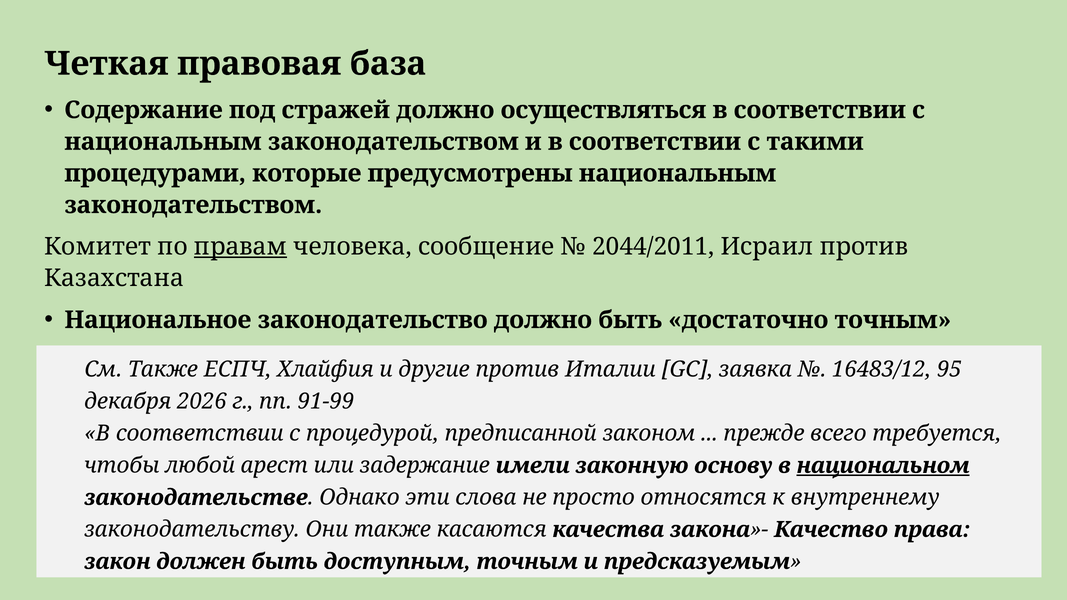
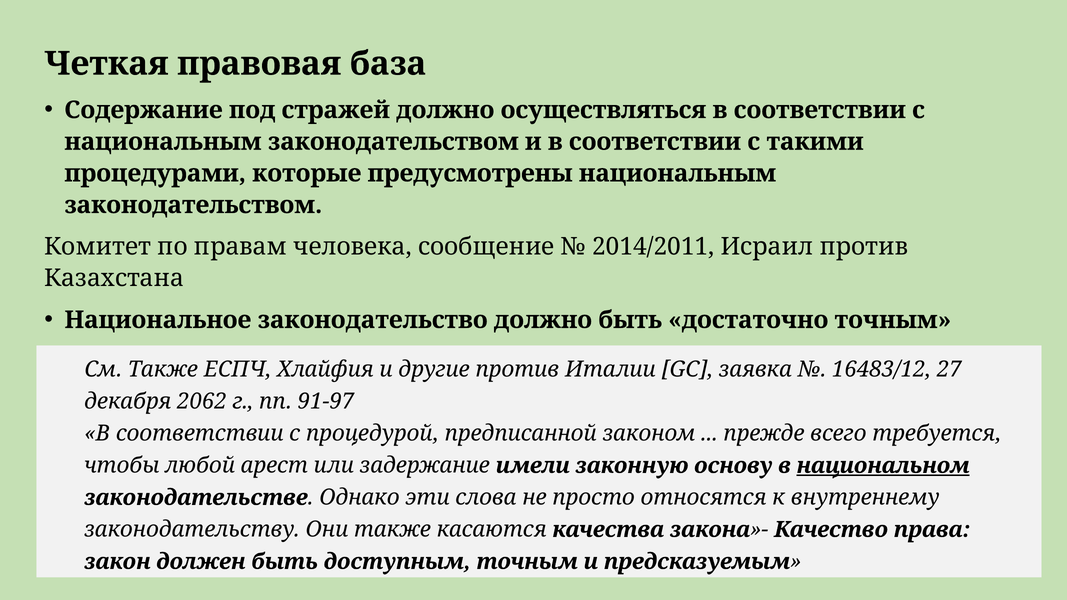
правам underline: present -> none
2044/2011: 2044/2011 -> 2014/2011
95: 95 -> 27
2026: 2026 -> 2062
91-99: 91-99 -> 91-97
